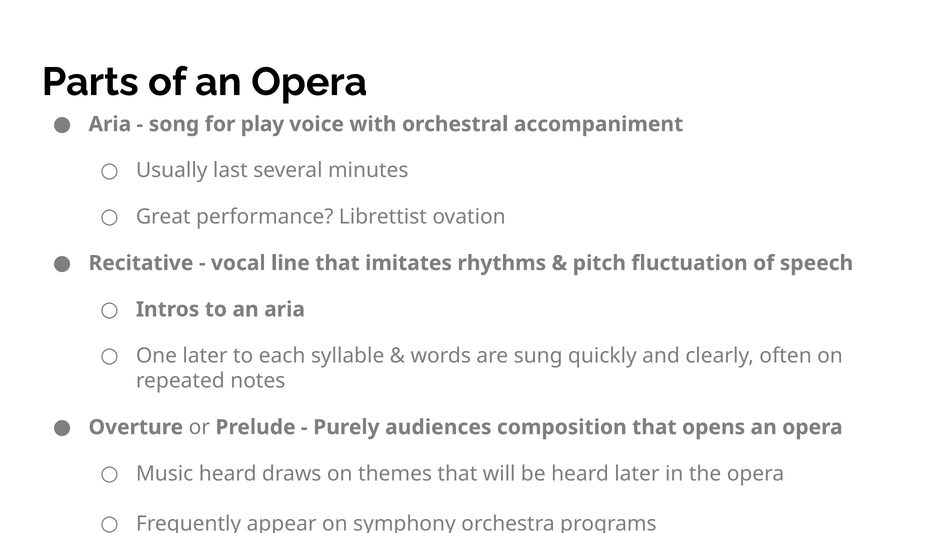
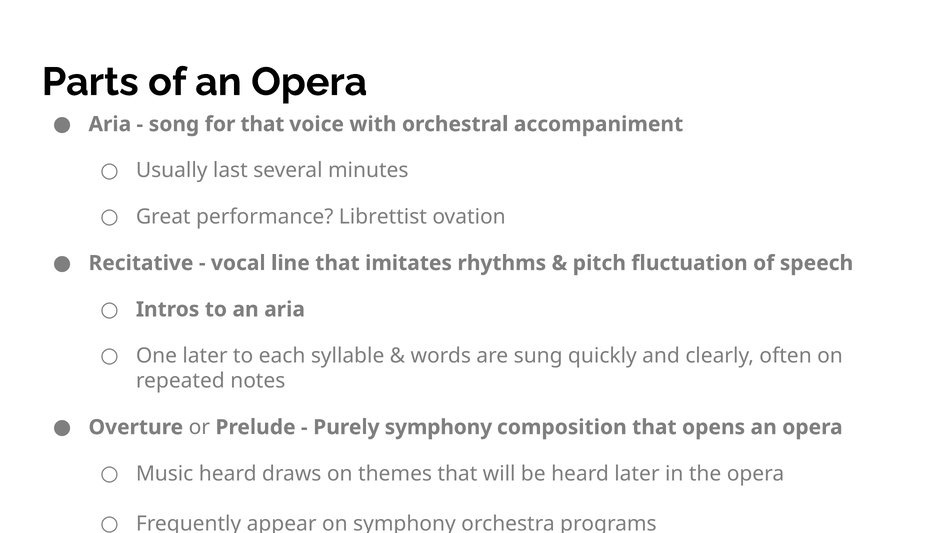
for play: play -> that
Purely audiences: audiences -> symphony
